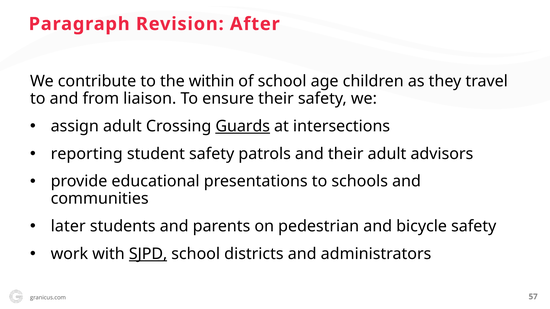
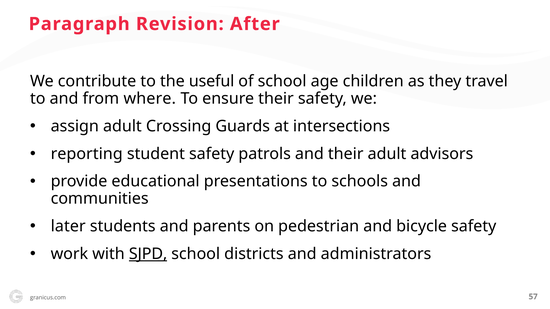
within: within -> useful
liaison: liaison -> where
Guards underline: present -> none
